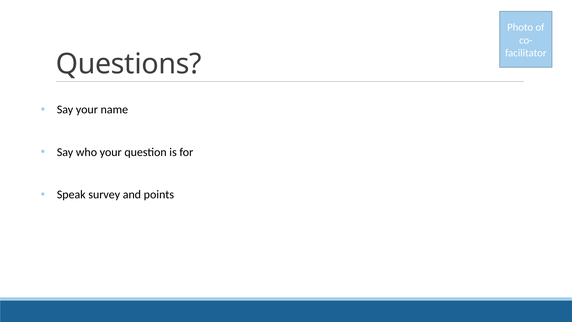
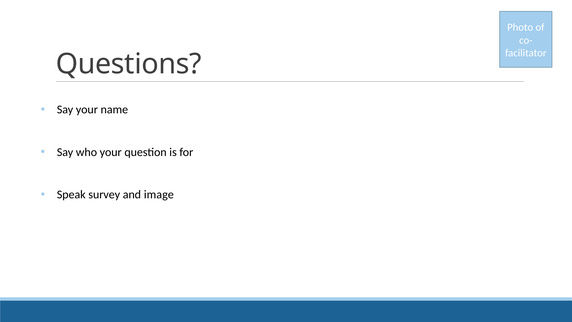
points: points -> image
